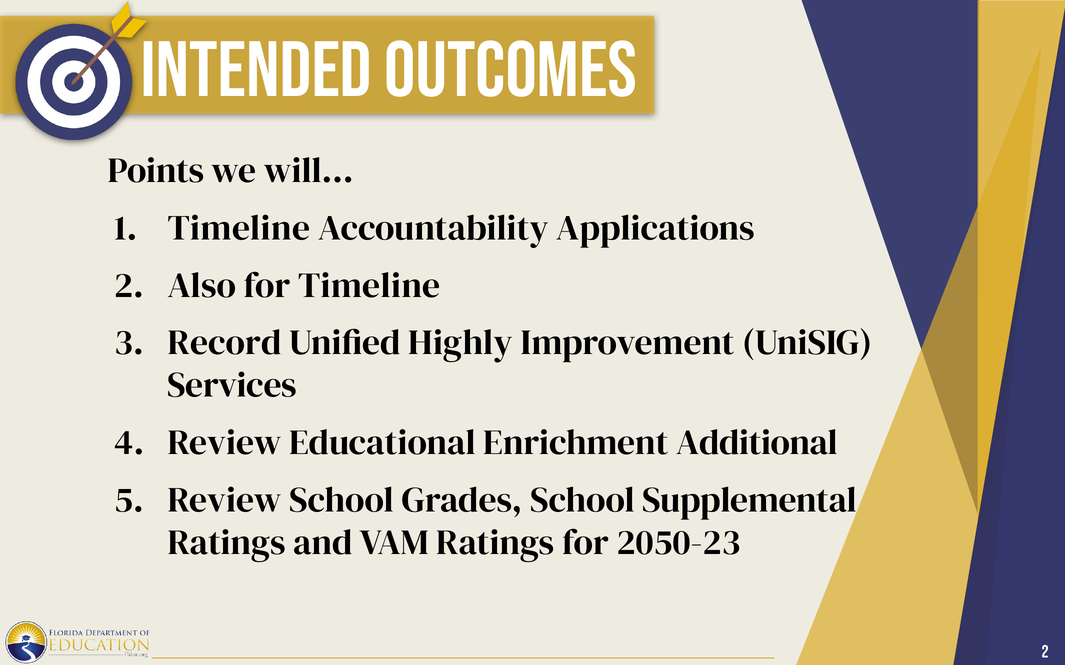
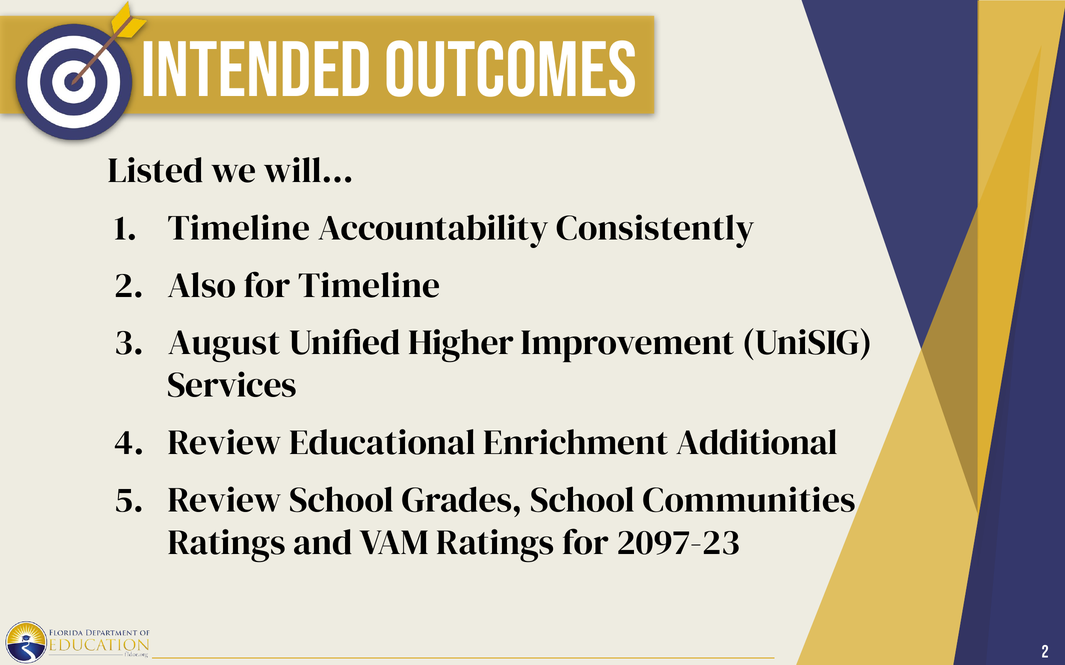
Points: Points -> Listed
Applications: Applications -> Consistently
Record: Record -> August
Highly: Highly -> Higher
Supplemental: Supplemental -> Communities
2050-23: 2050-23 -> 2097-23
